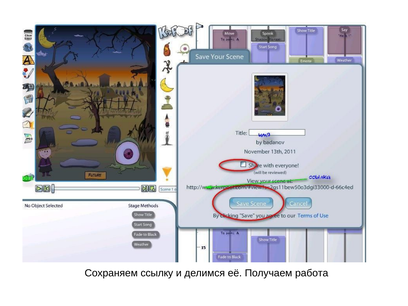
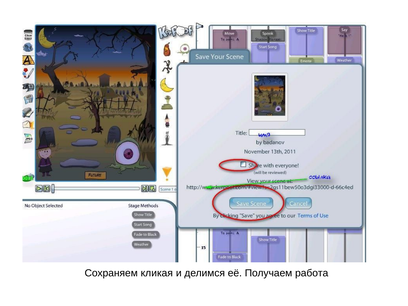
ссылку: ссылку -> кликая
